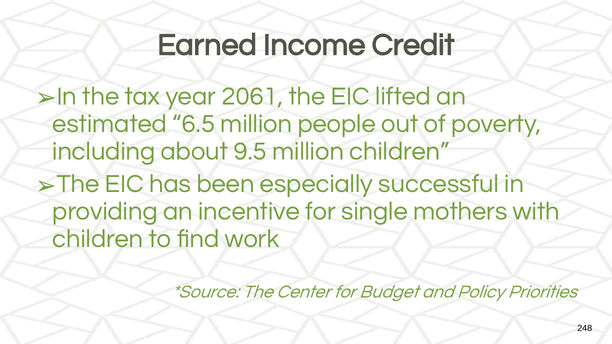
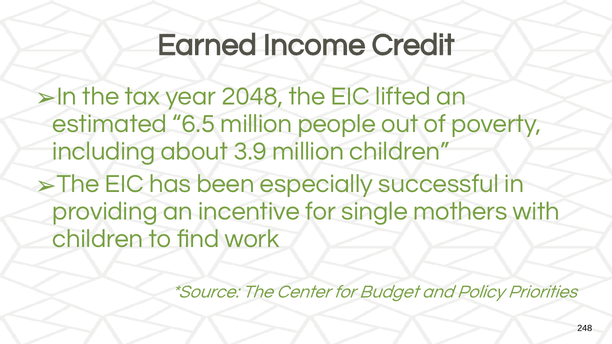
2061: 2061 -> 2048
9.5: 9.5 -> 3.9
